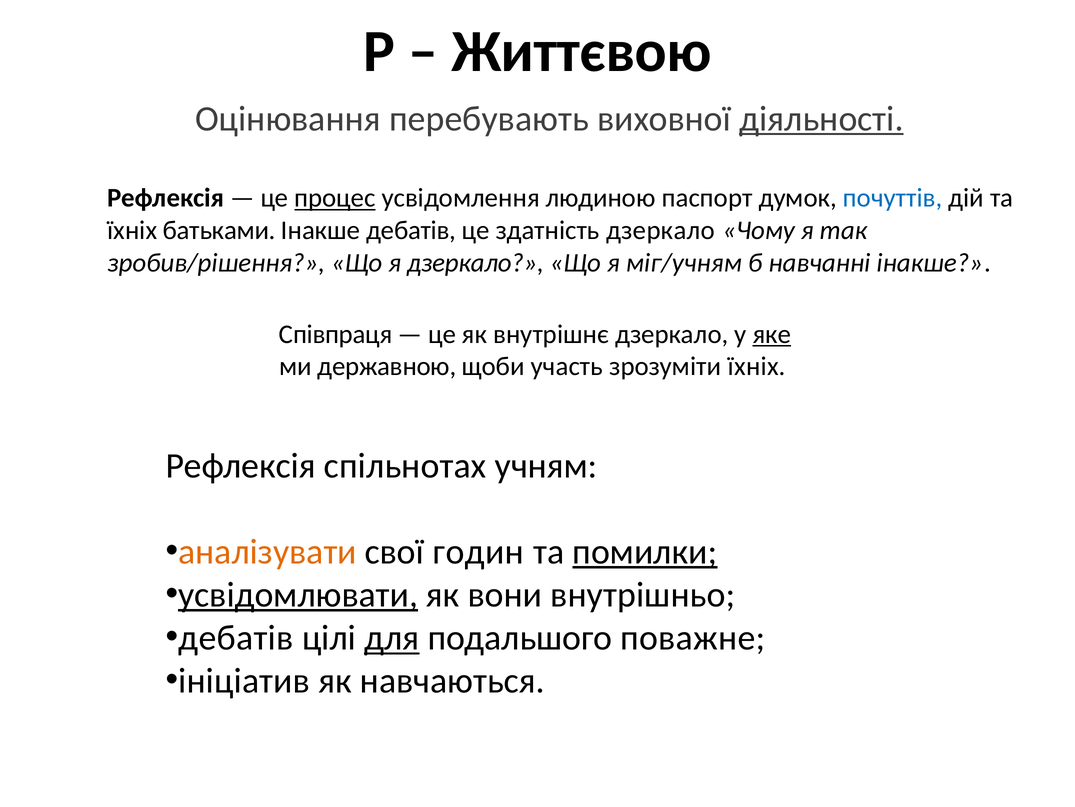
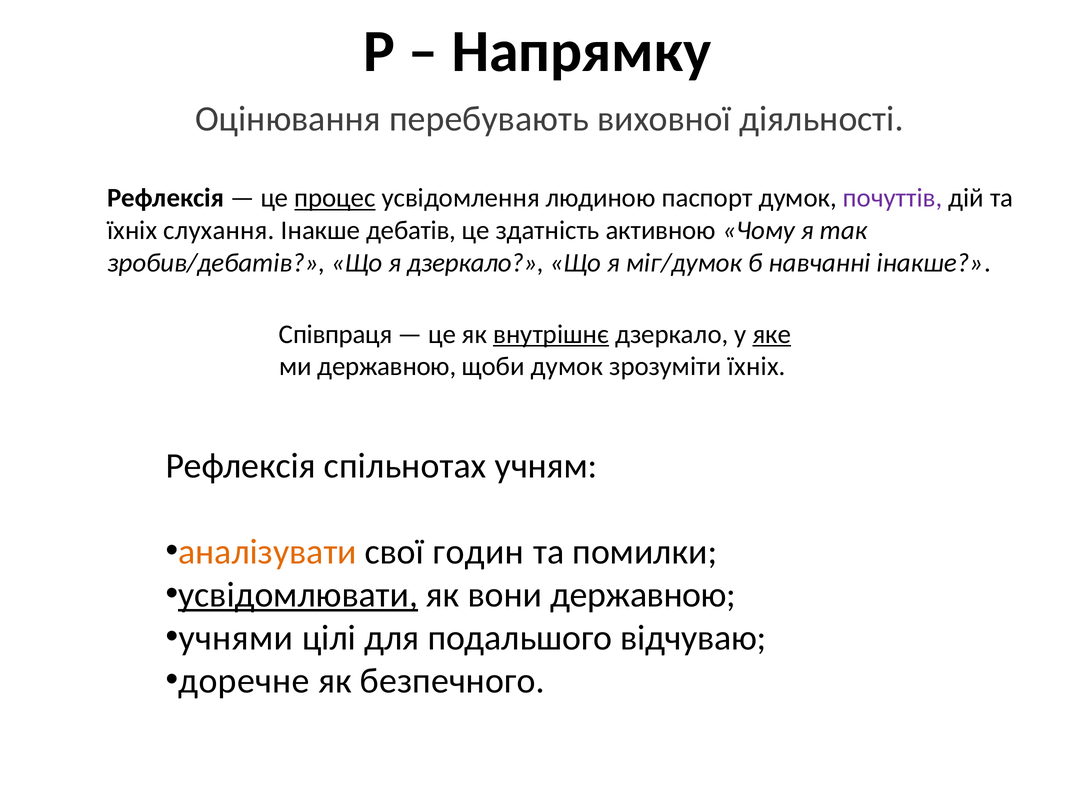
Життєвою: Життєвою -> Напрямку
діяльності underline: present -> none
почуттів colour: blue -> purple
батьками: батьками -> слухання
здатність дзеркало: дзеркало -> активною
зробив/рішення: зробив/рішення -> зробив/дебатів
міг/учням: міг/учням -> міг/думок
внутрішнє underline: none -> present
щоби участь: участь -> думок
помилки underline: present -> none
вони внутрішньо: внутрішньо -> державною
дебатів at (236, 637): дебатів -> учнями
для underline: present -> none
поважне: поважне -> відчуваю
ініціатив: ініціатив -> доречне
навчаються: навчаються -> безпечного
